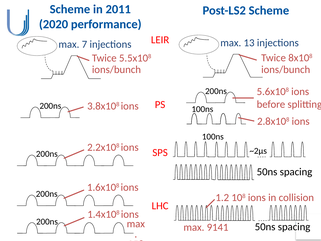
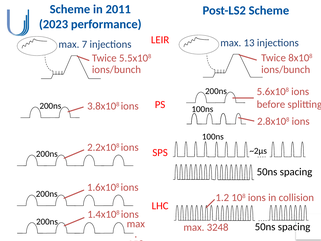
2020: 2020 -> 2023
9141: 9141 -> 3248
